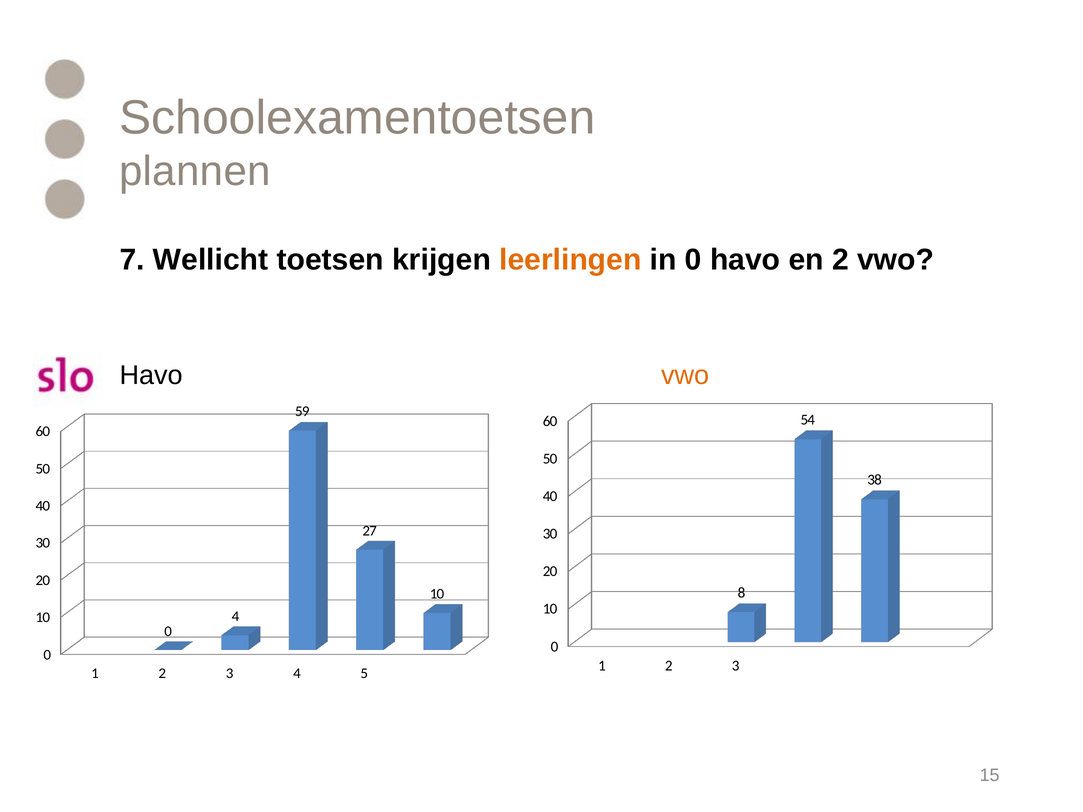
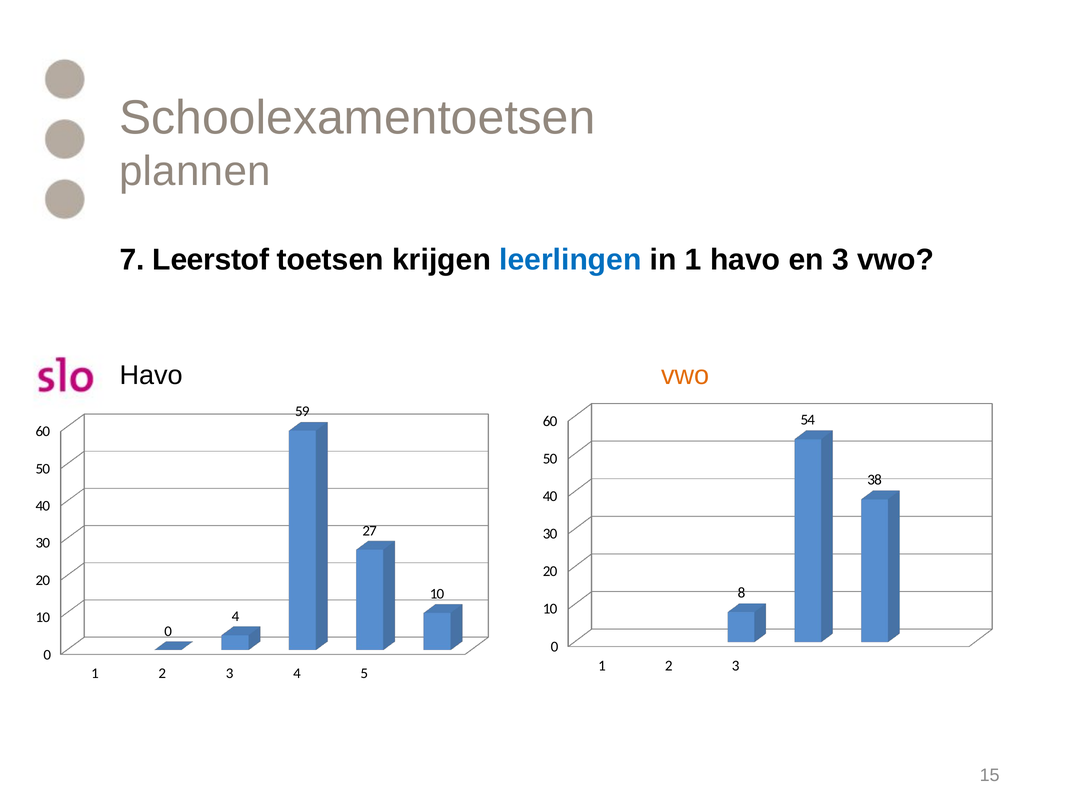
Wellicht: Wellicht -> Leerstof
leerlingen colour: orange -> blue
in 0: 0 -> 1
en 2: 2 -> 3
